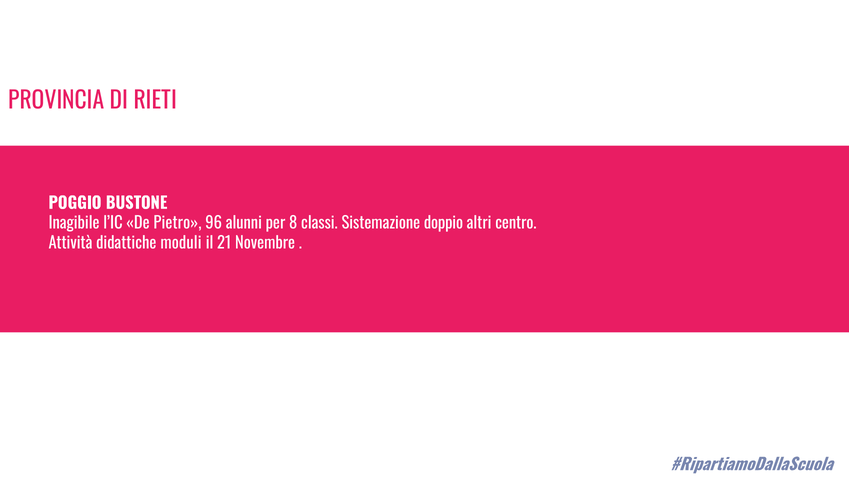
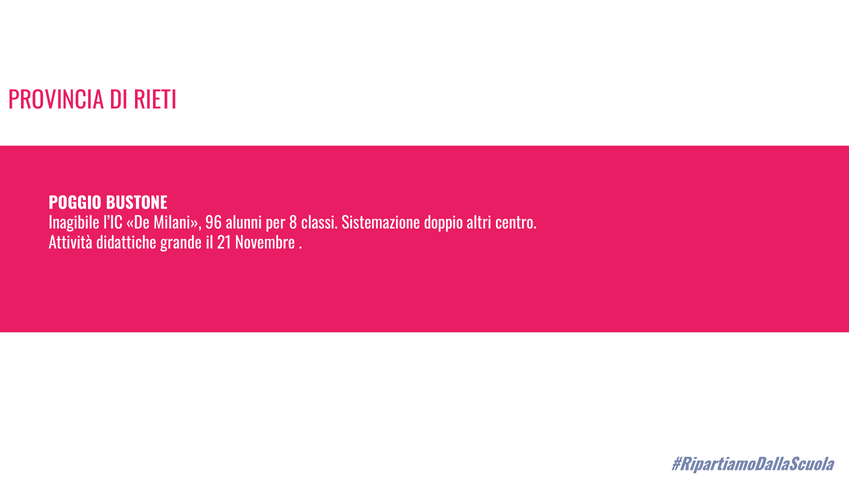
Pietro: Pietro -> Milani
moduli: moduli -> grande
